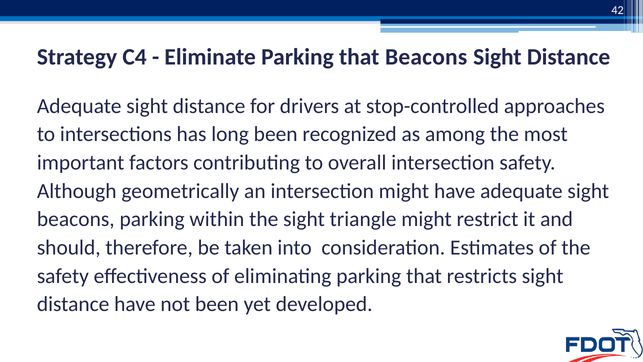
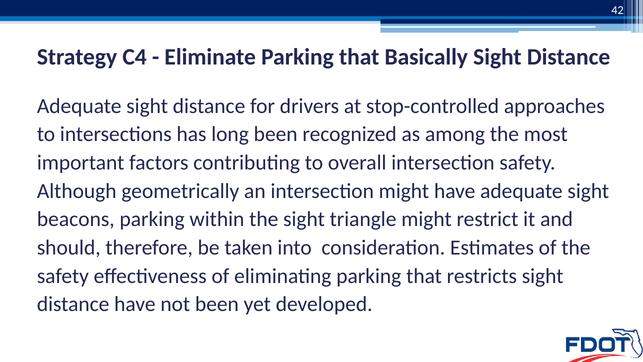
that Beacons: Beacons -> Basically
